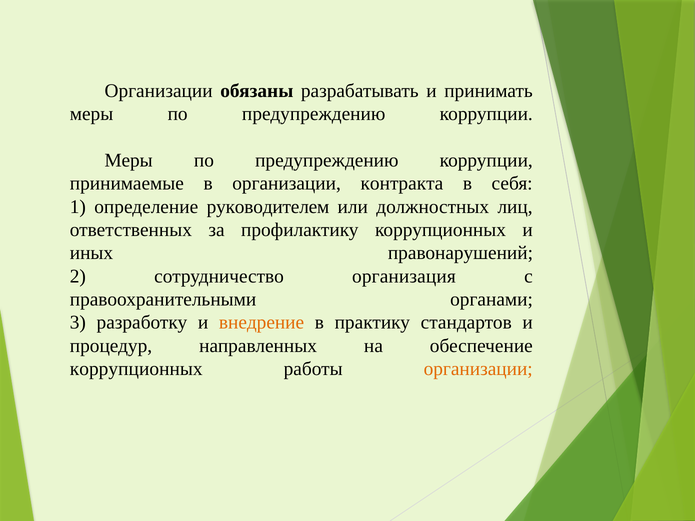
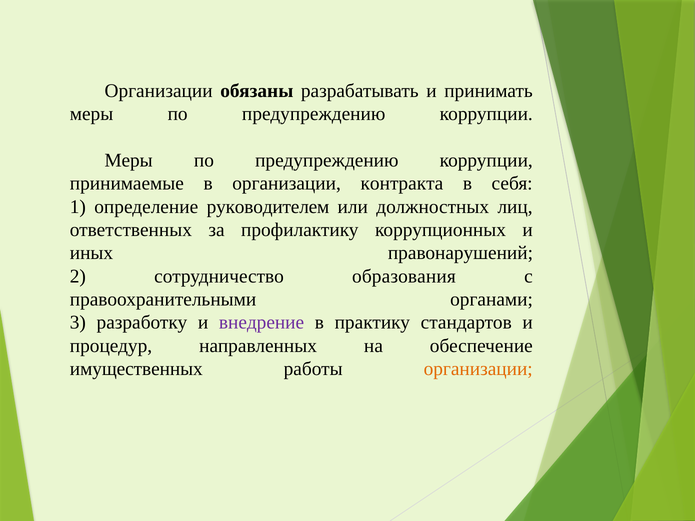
организация: организация -> образования
внедрение colour: orange -> purple
коррупционных at (136, 369): коррупционных -> имущественных
